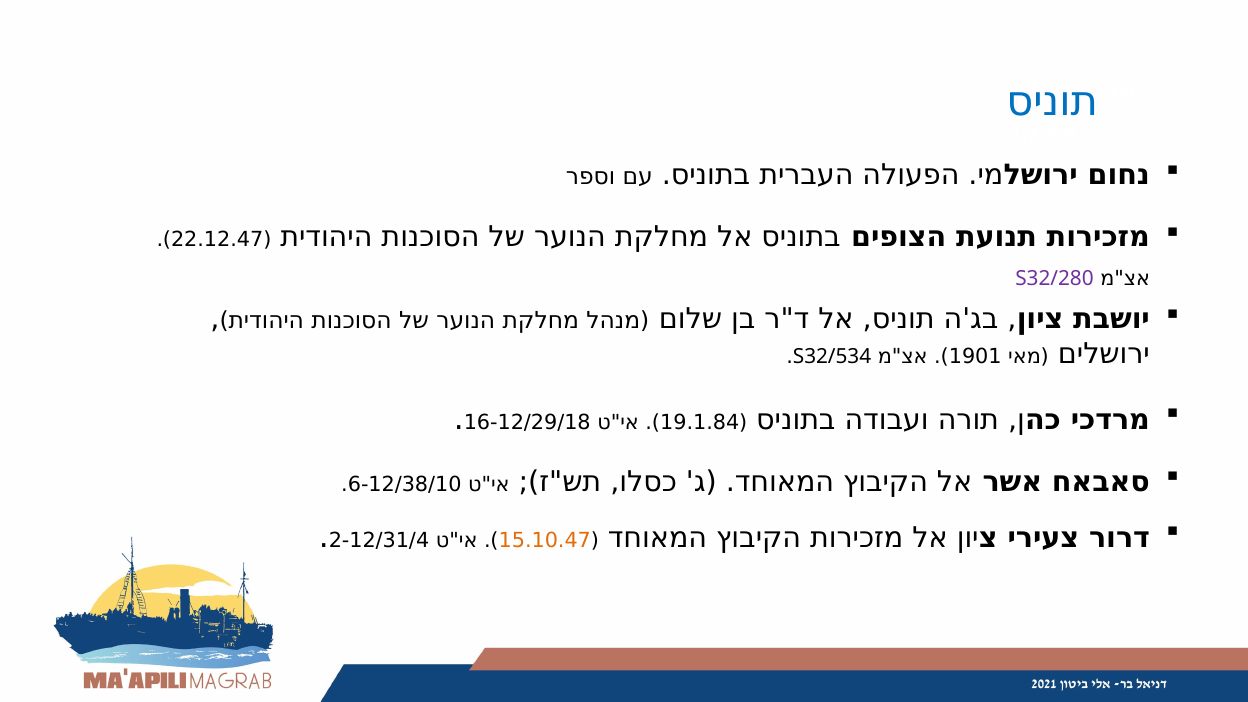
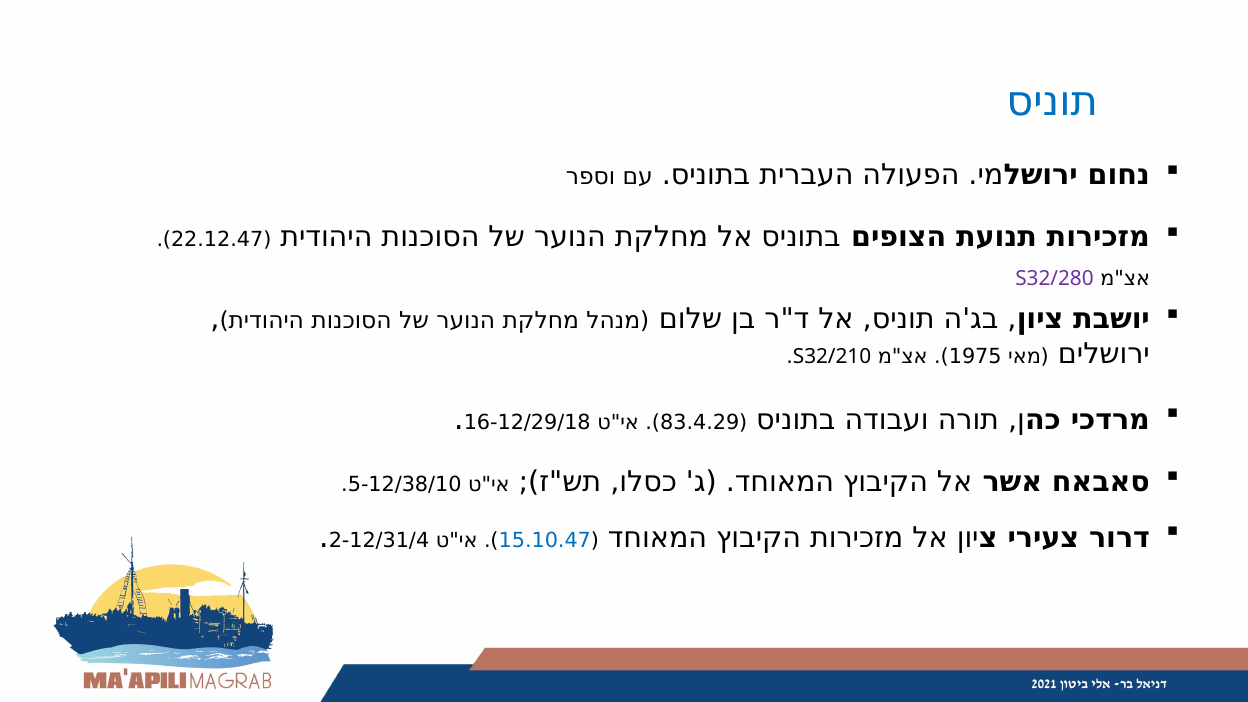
1901: 1901 -> 1975
S32/534: S32/534 -> S32/210
19.1.84: 19.1.84 -> 83.4.29
6-12/38/10: 6-12/38/10 -> 5-12/38/10
15.10.47 colour: orange -> blue
